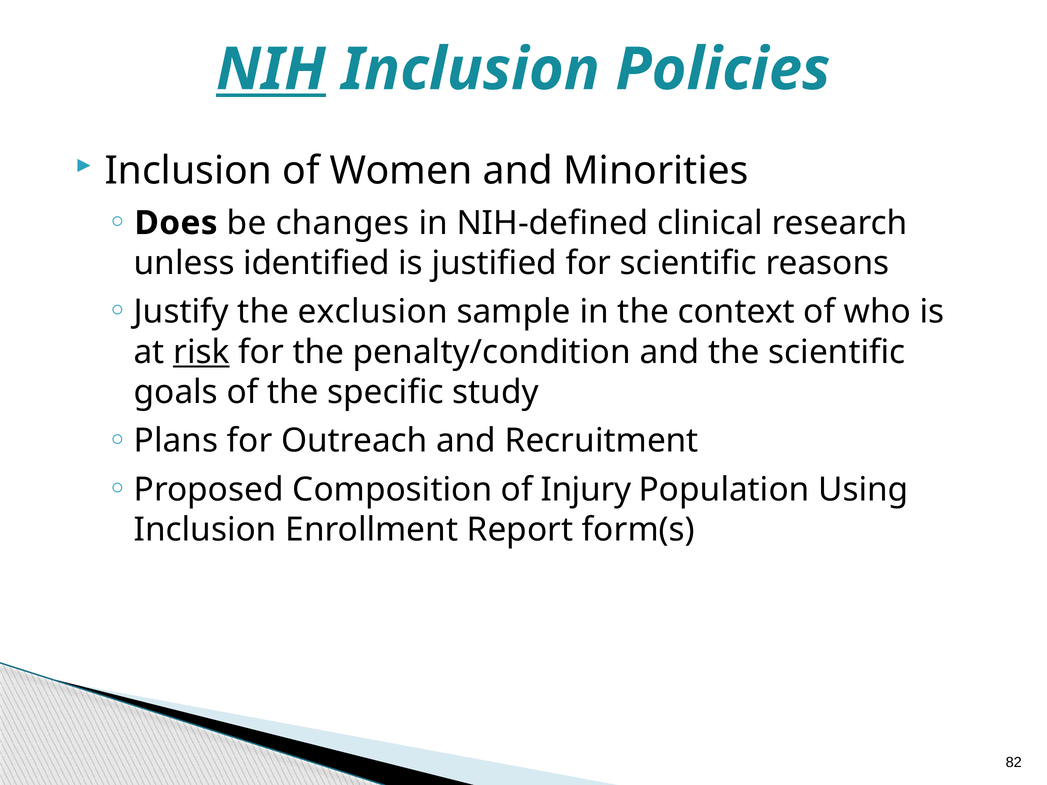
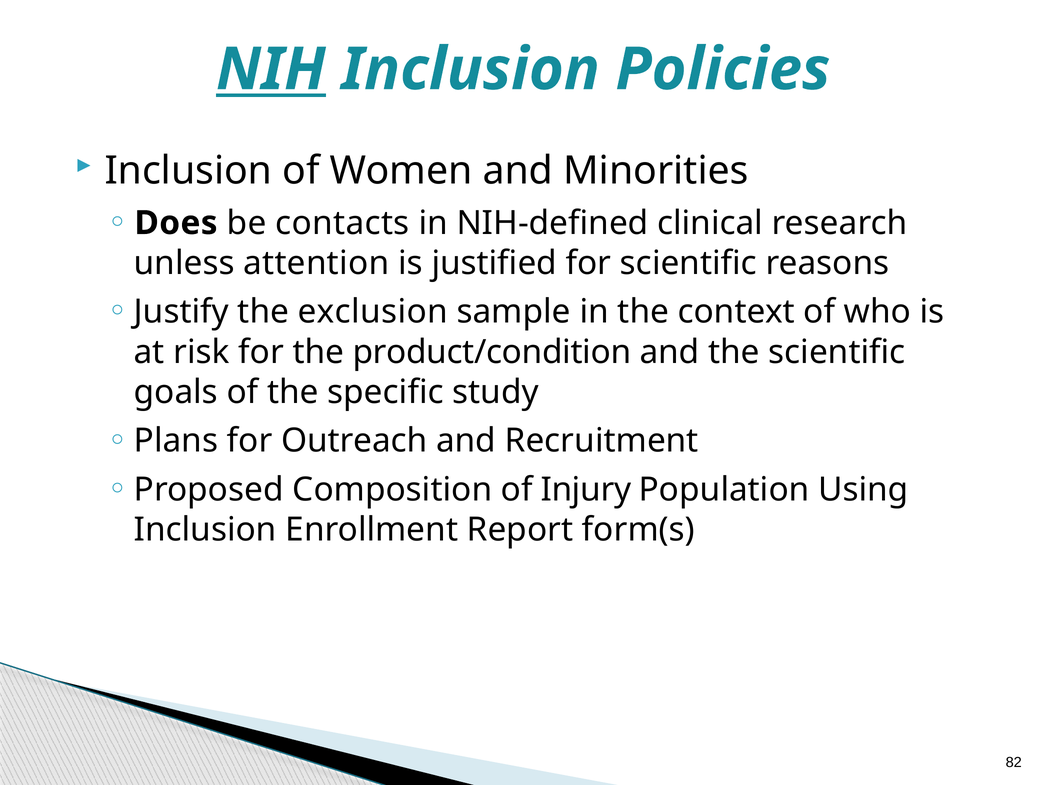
changes: changes -> contacts
identified: identified -> attention
risk underline: present -> none
penalty/condition: penalty/condition -> product/condition
